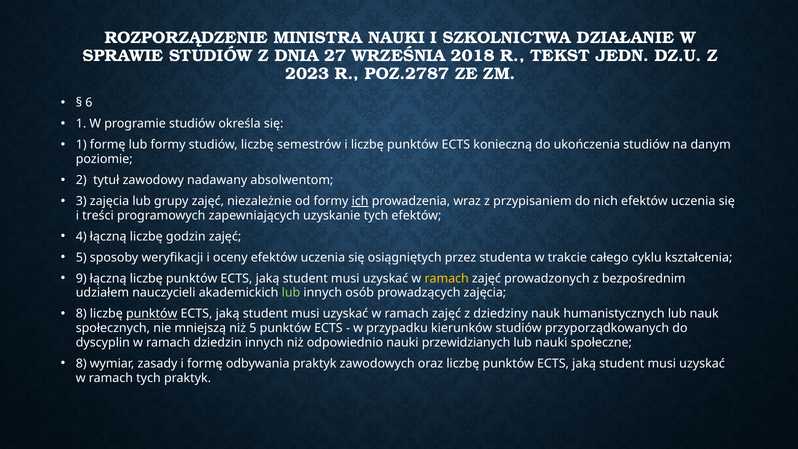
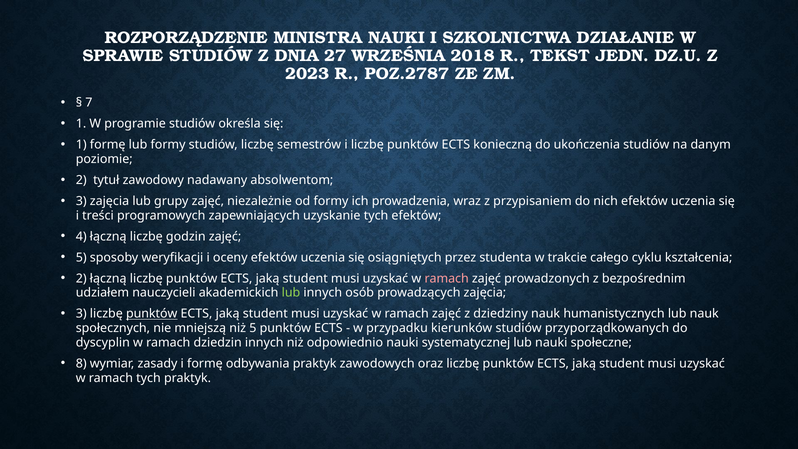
6: 6 -> 7
ich underline: present -> none
9 at (81, 278): 9 -> 2
ramach at (447, 278) colour: yellow -> pink
8 at (81, 314): 8 -> 3
przewidzianych: przewidzianych -> systematycznej
